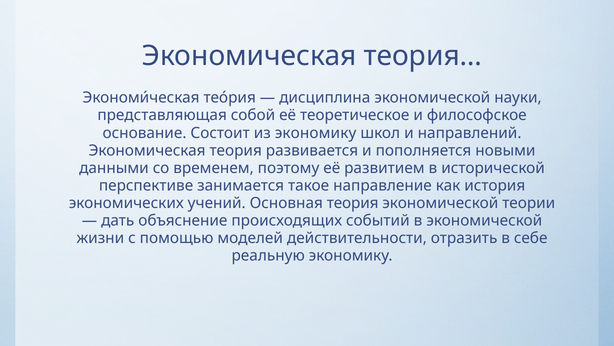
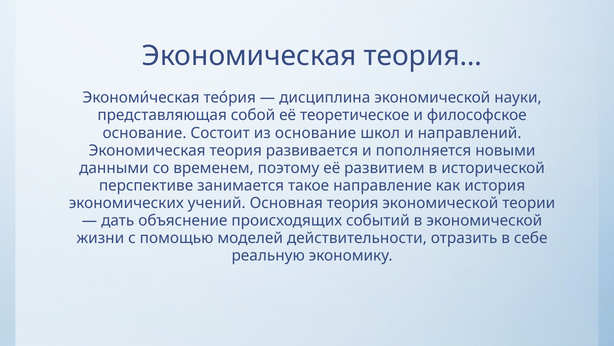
из экономику: экономику -> основание
